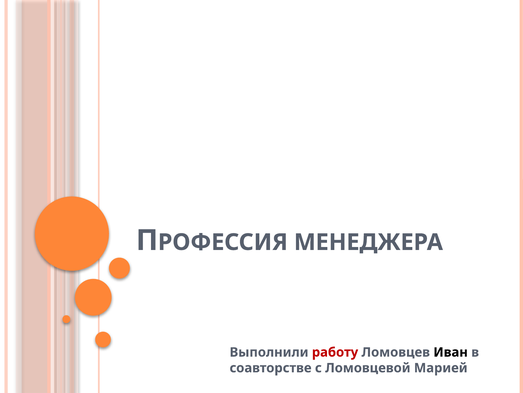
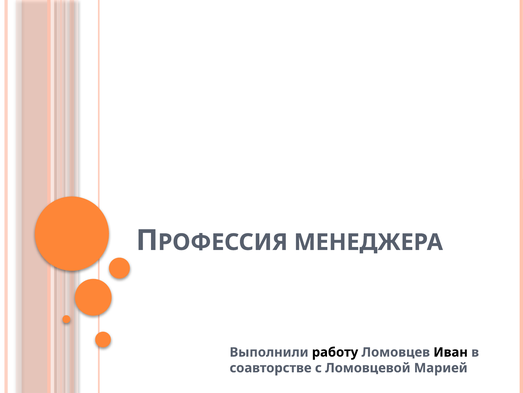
работу colour: red -> black
